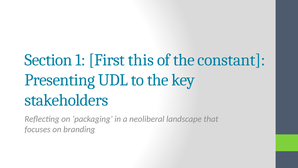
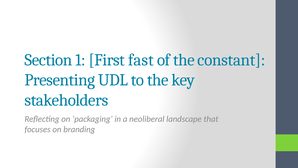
this: this -> fast
